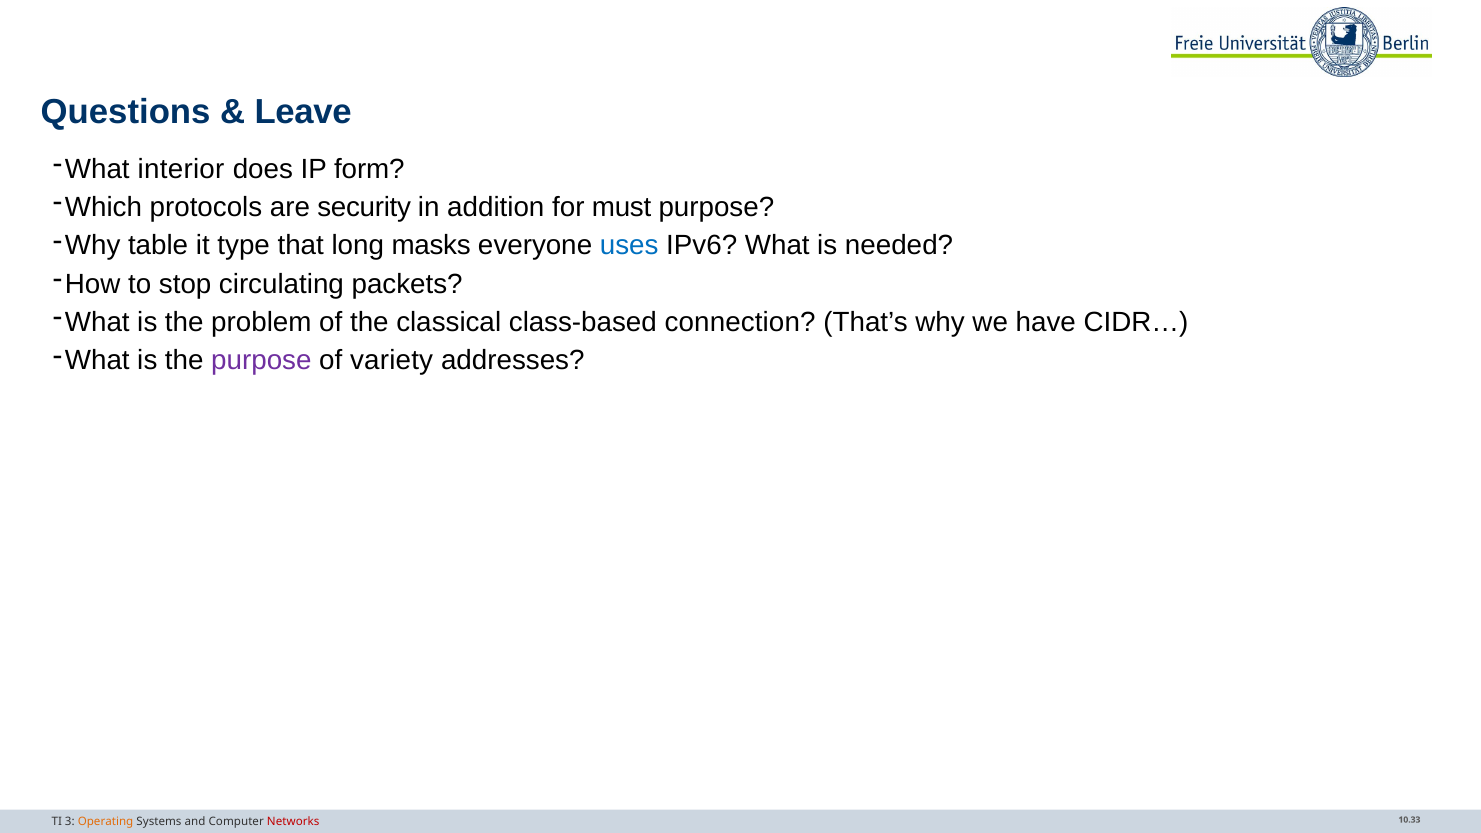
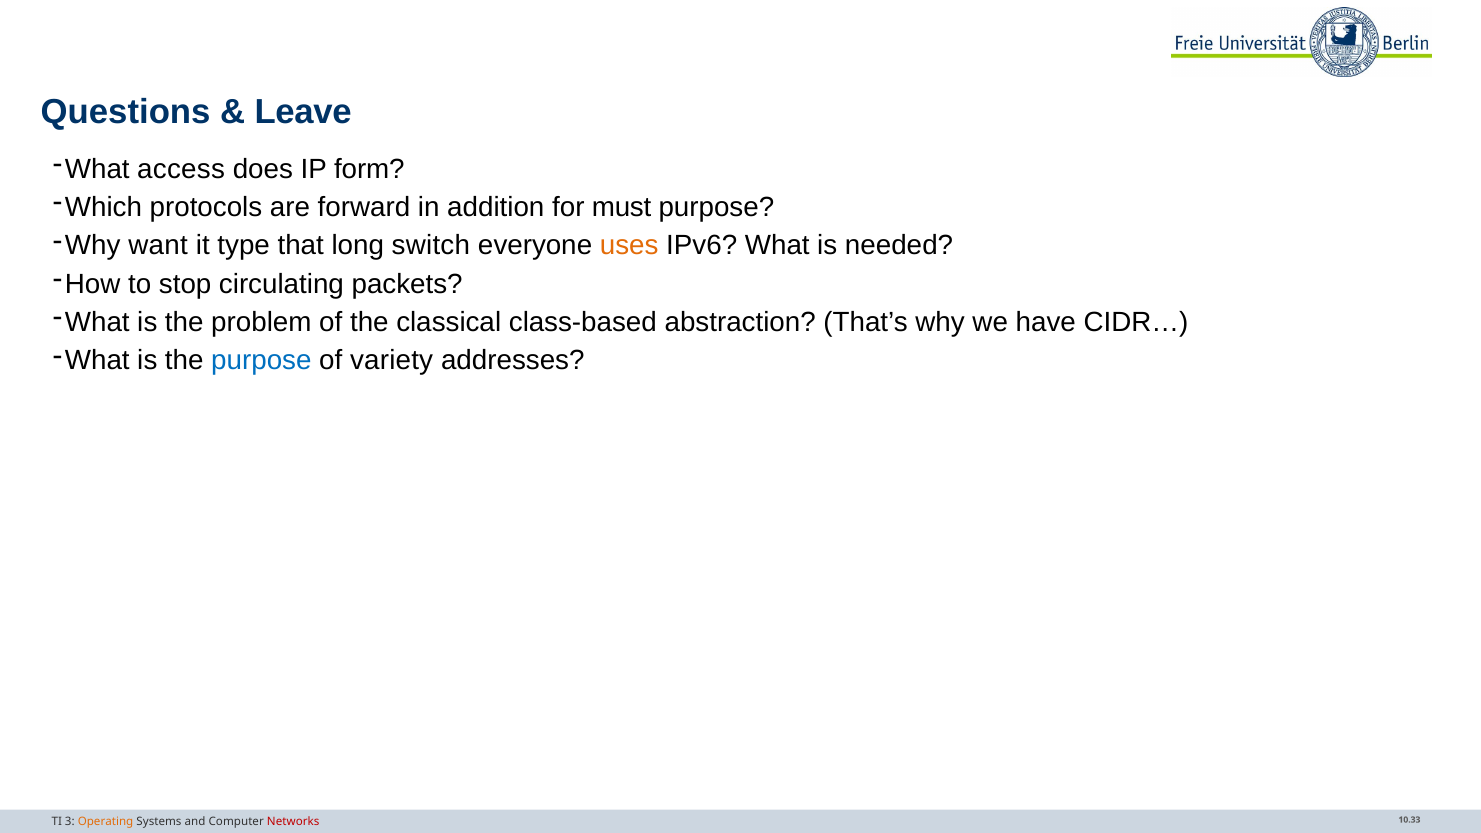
interior: interior -> access
security: security -> forward
table: table -> want
masks: masks -> switch
uses colour: blue -> orange
connection: connection -> abstraction
purpose at (261, 360) colour: purple -> blue
